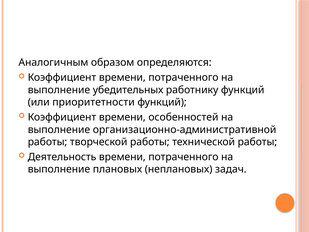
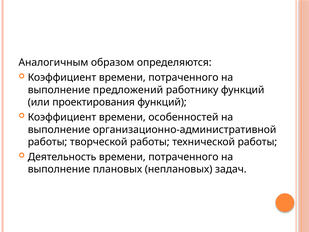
убедительных: убедительных -> предложений
приоритетности: приоритетности -> проектирования
